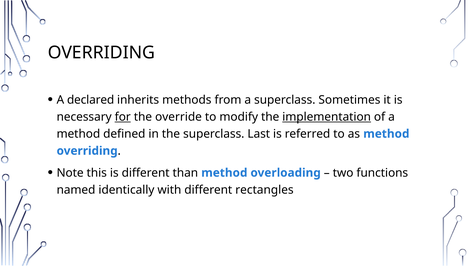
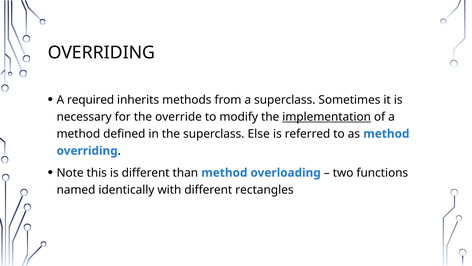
declared: declared -> required
for underline: present -> none
Last: Last -> Else
